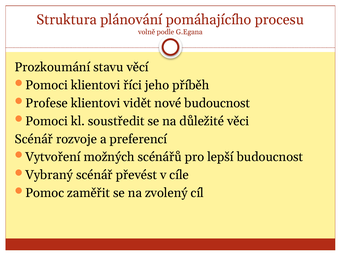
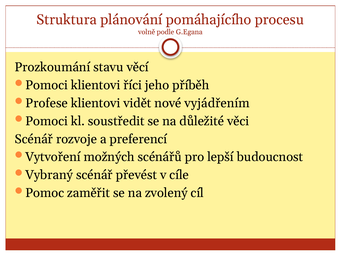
nové budoucnost: budoucnost -> vyjádřením
